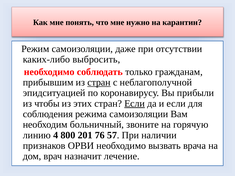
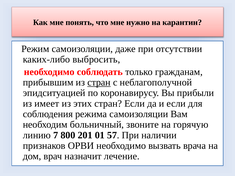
чтобы: чтобы -> имеет
Если at (135, 104) underline: present -> none
4: 4 -> 7
76: 76 -> 01
